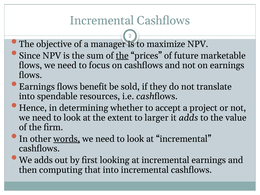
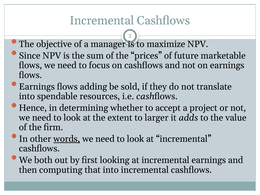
the at (122, 56) underline: present -> none
benefit: benefit -> adding
We adds: adds -> both
